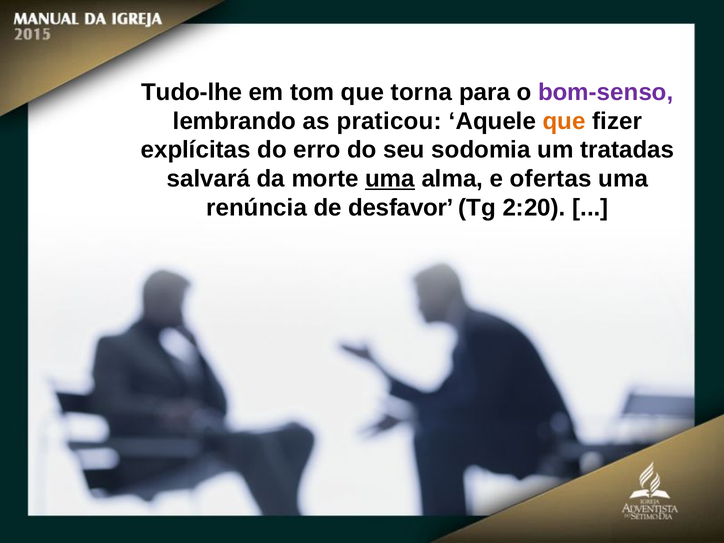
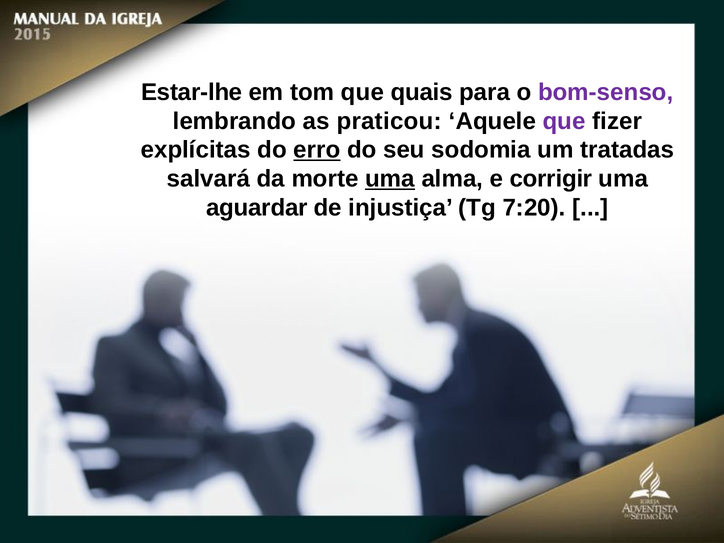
Tudo-lhe: Tudo-lhe -> Estar-lhe
torna: torna -> quais
que at (564, 121) colour: orange -> purple
erro underline: none -> present
ofertas: ofertas -> corrigir
renúncia: renúncia -> aguardar
desfavor: desfavor -> injustiça
2:20: 2:20 -> 7:20
